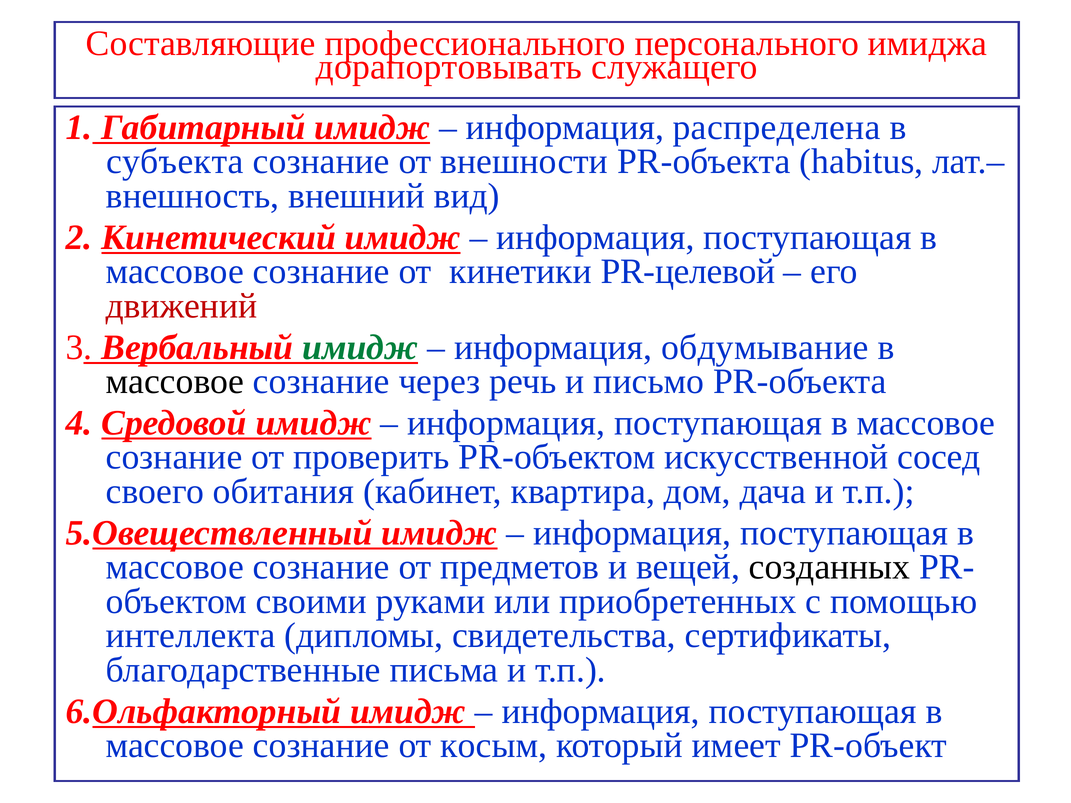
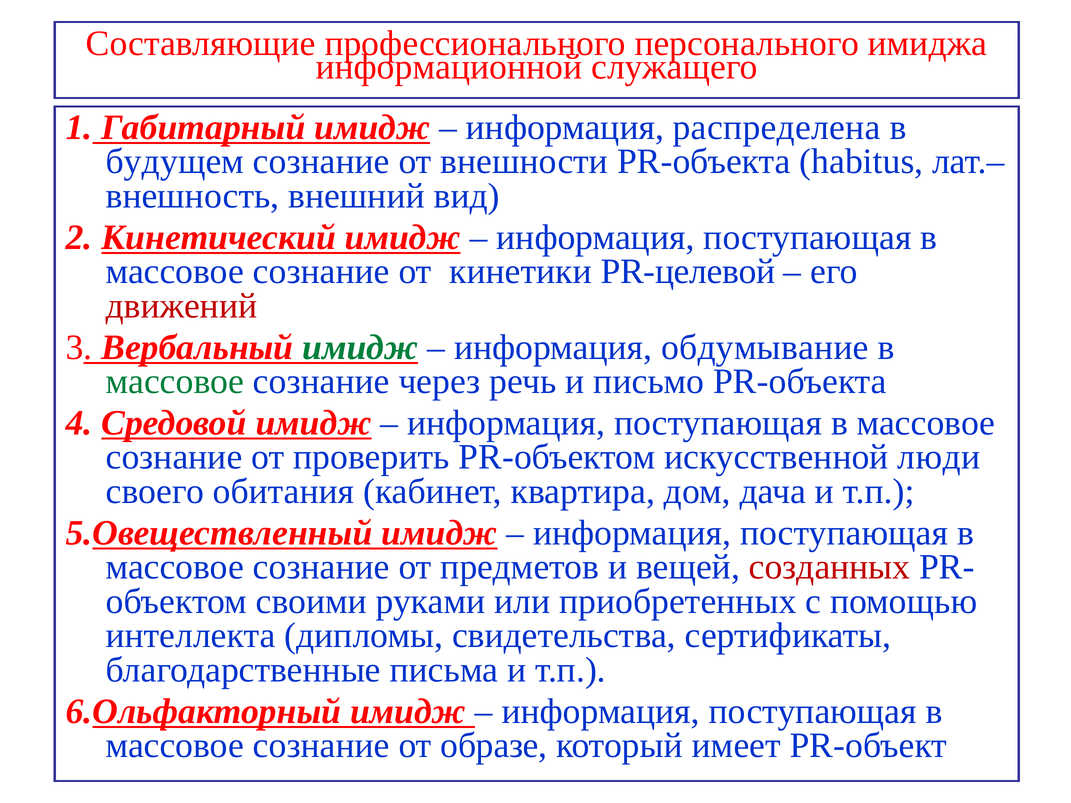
дорапортовывать: дорапортовывать -> информационной
субъекта: субъекта -> будущем
массовое at (175, 382) colour: black -> green
сосед: сосед -> люди
созданных colour: black -> red
косым: косым -> образе
